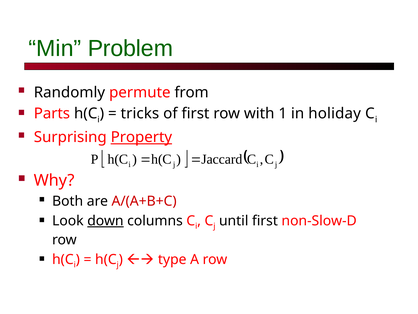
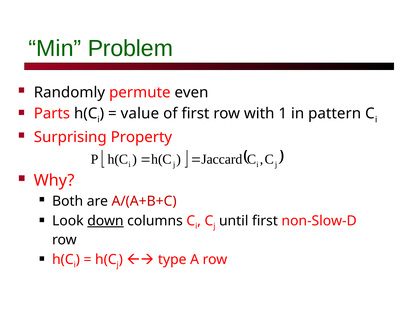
from: from -> even
tricks: tricks -> value
holiday: holiday -> pattern
Property underline: present -> none
